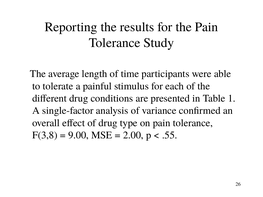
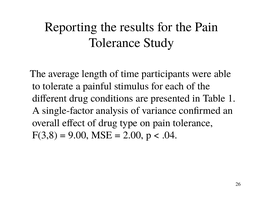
.55: .55 -> .04
